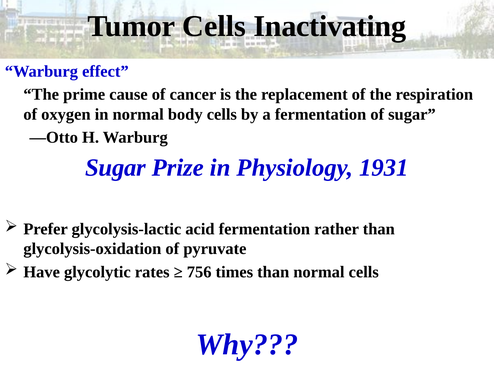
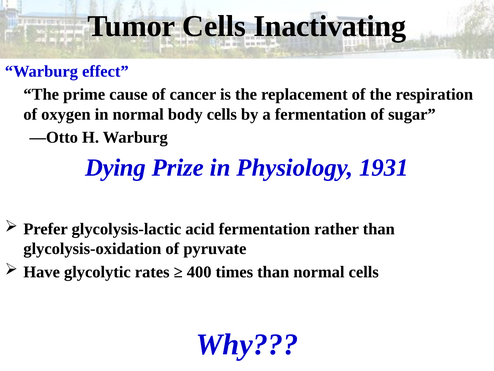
Sugar at (115, 167): Sugar -> Dying
756: 756 -> 400
